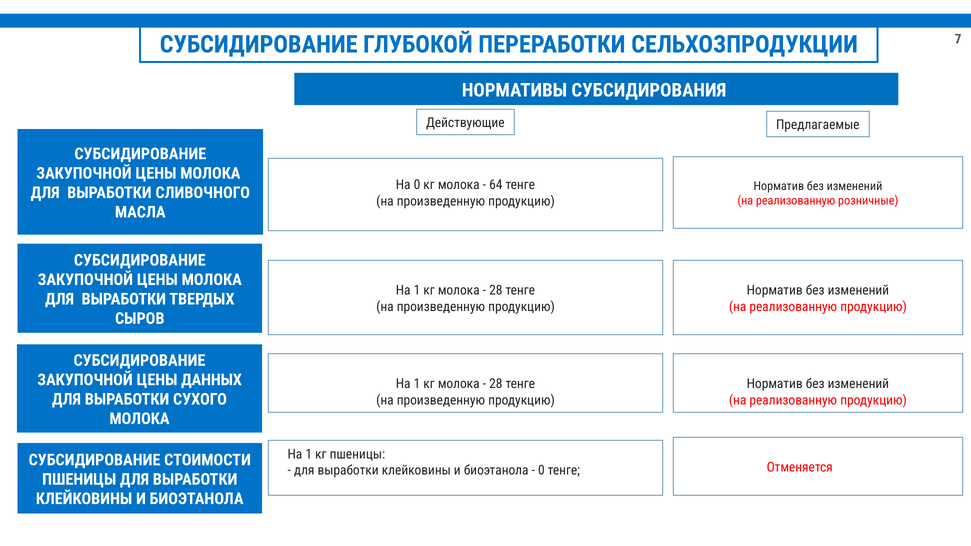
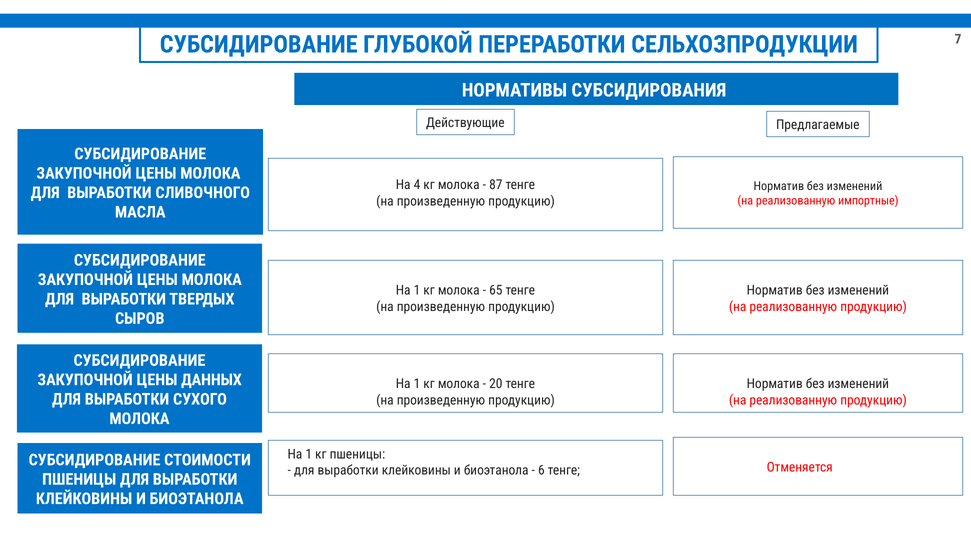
На 0: 0 -> 4
64: 64 -> 87
розничные: розничные -> импортные
28 at (496, 291): 28 -> 65
28 at (496, 384): 28 -> 20
0 at (541, 471): 0 -> 6
